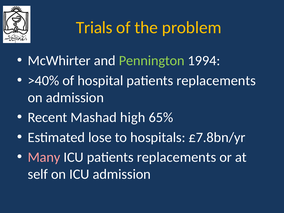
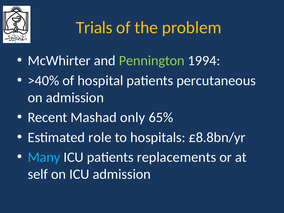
hospital patients replacements: replacements -> percutaneous
high: high -> only
lose: lose -> role
£7.8bn/yr: £7.8bn/yr -> £8.8bn/yr
Many colour: pink -> light blue
